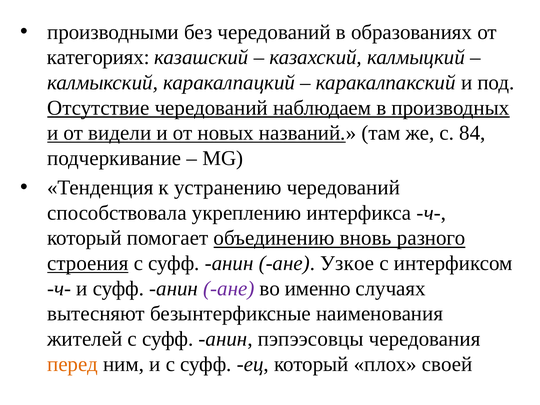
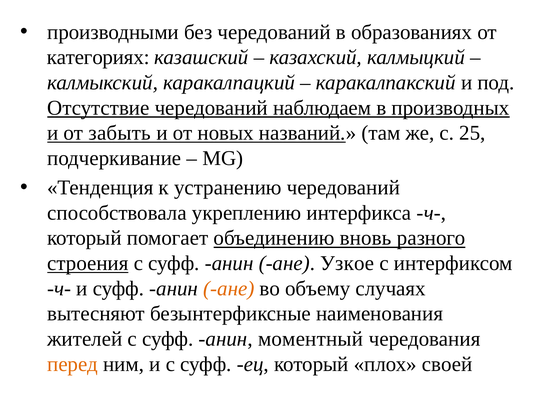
видели: видели -> забыть
84: 84 -> 25
ане at (229, 288) colour: purple -> orange
именно: именно -> объему
пэпээсовцы: пэпээсовцы -> моментный
